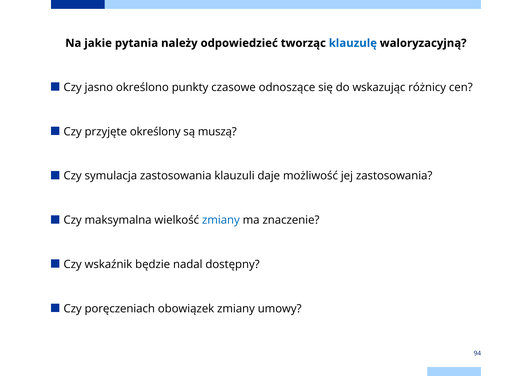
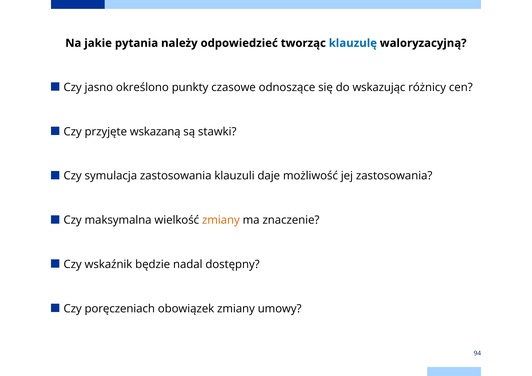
określony: określony -> wskazaną
muszą: muszą -> stawki
zmiany at (221, 220) colour: blue -> orange
